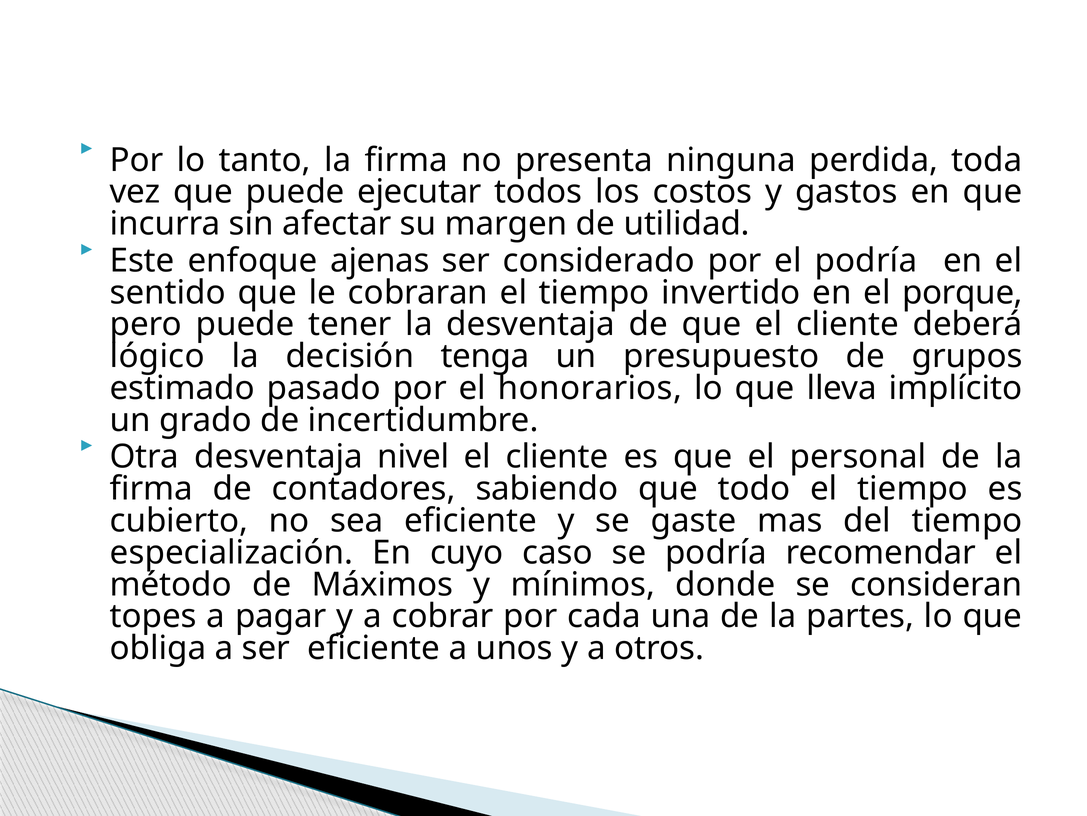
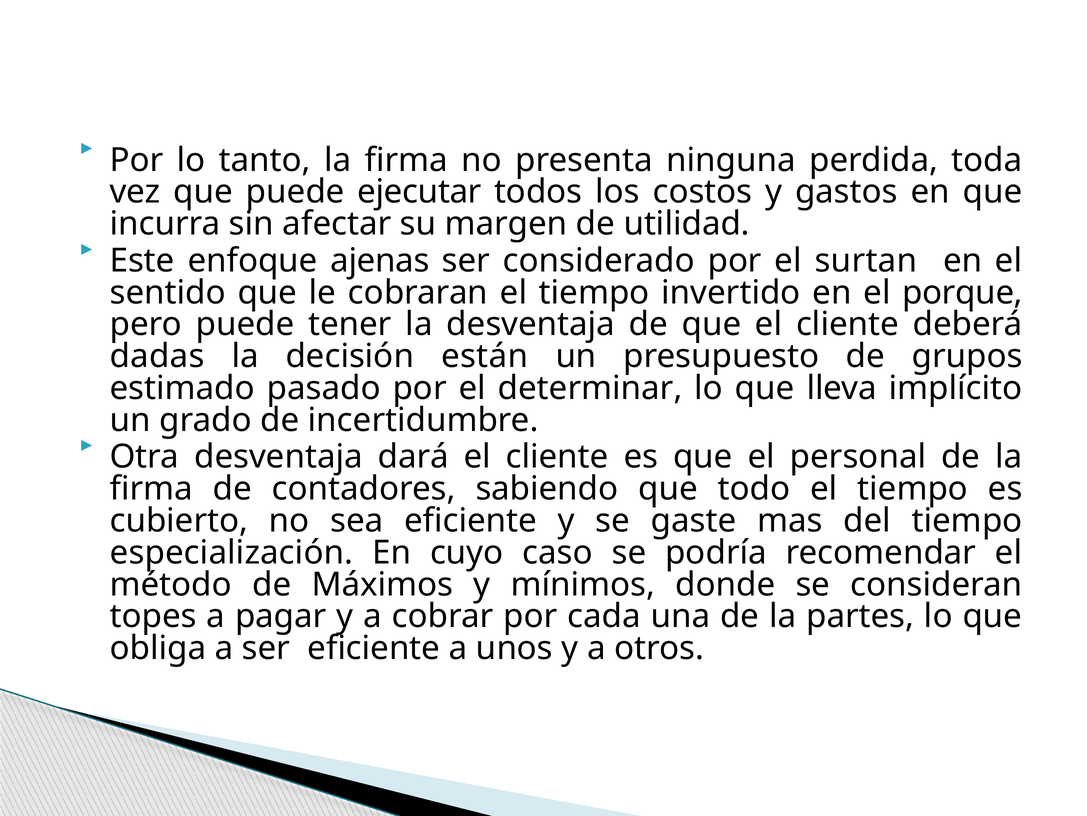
el podría: podría -> surtan
lógico: lógico -> dadas
tenga: tenga -> están
honorarios: honorarios -> determinar
nivel: nivel -> dará
